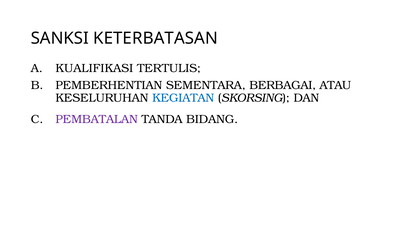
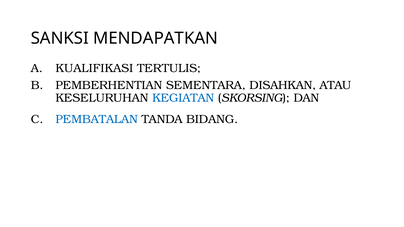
KETERBATASAN: KETERBATASAN -> MENDAPATKAN
BERBAGAI: BERBAGAI -> DISAHKAN
PEMBATALAN colour: purple -> blue
